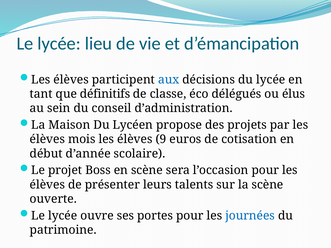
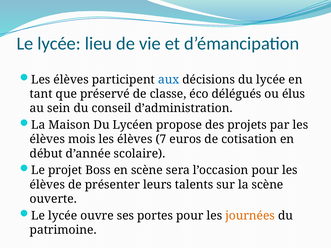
définitifs: définitifs -> préservé
9: 9 -> 7
journées colour: blue -> orange
